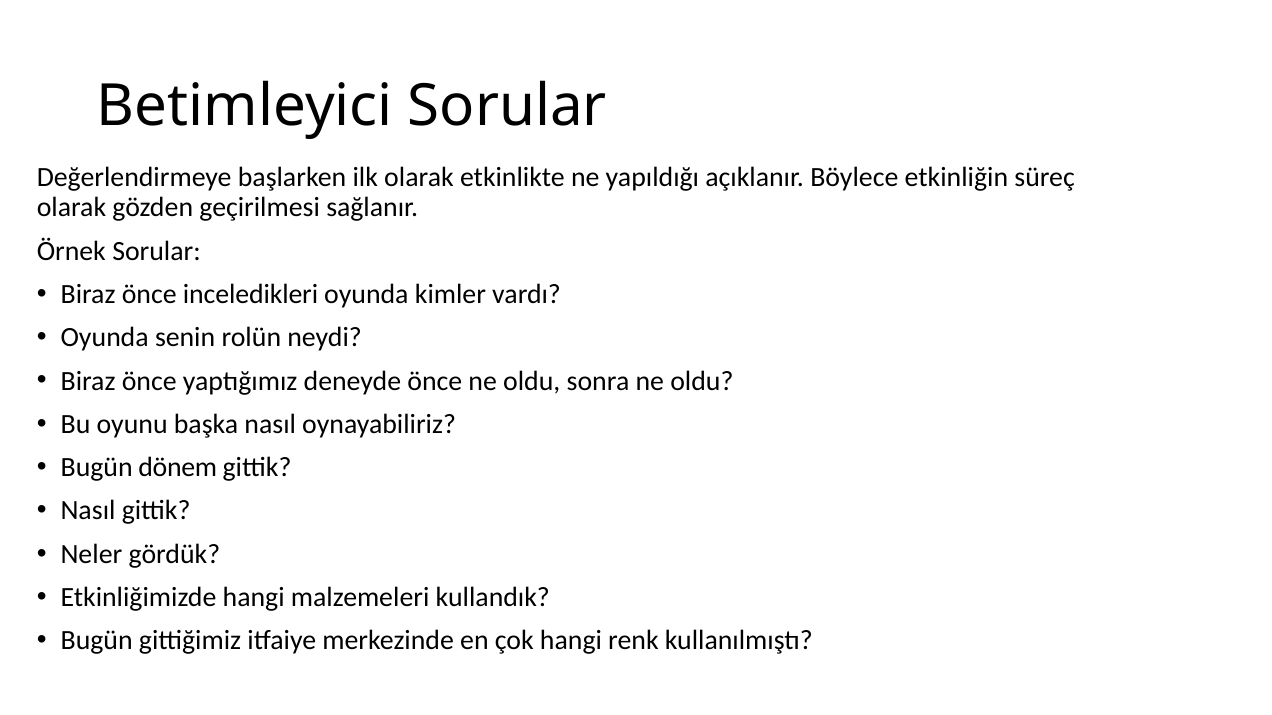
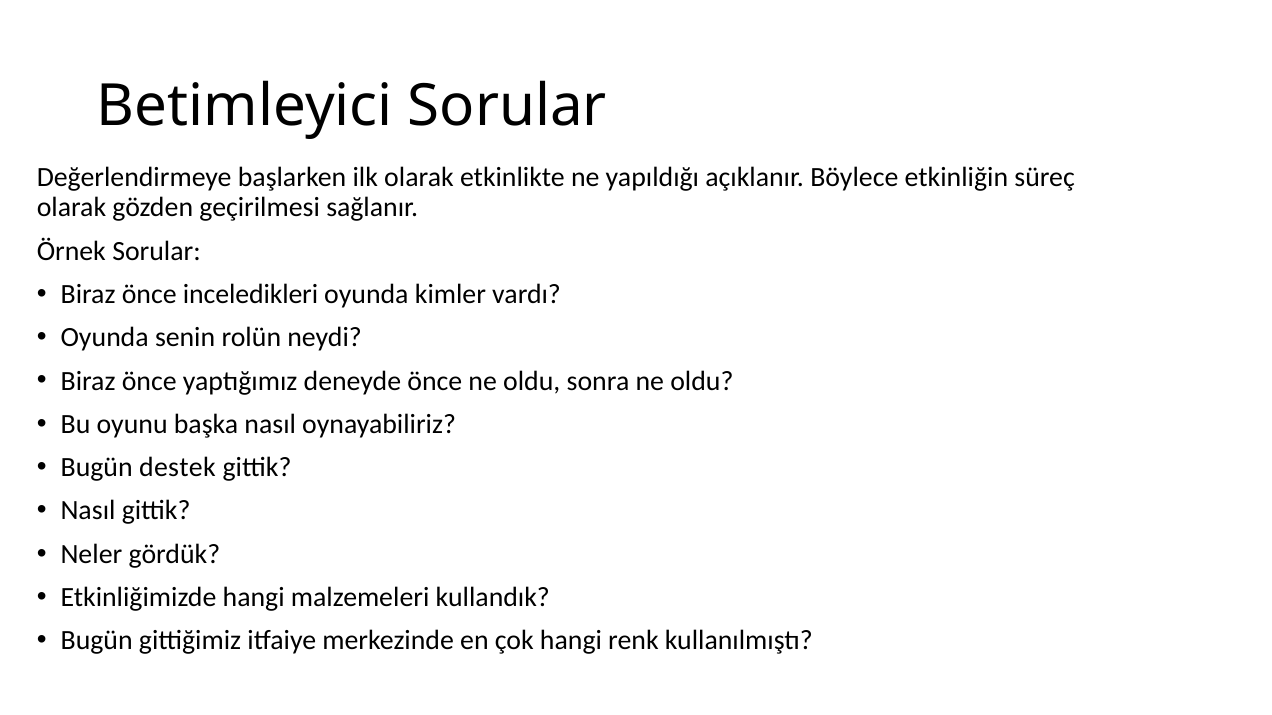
dönem: dönem -> destek
